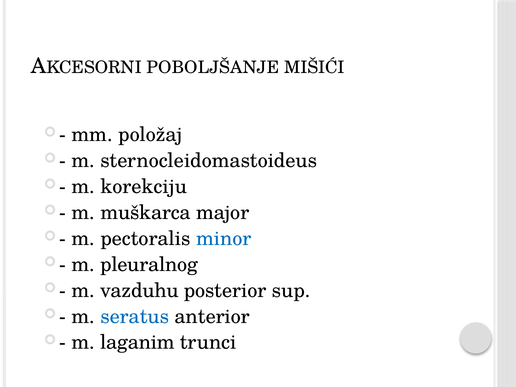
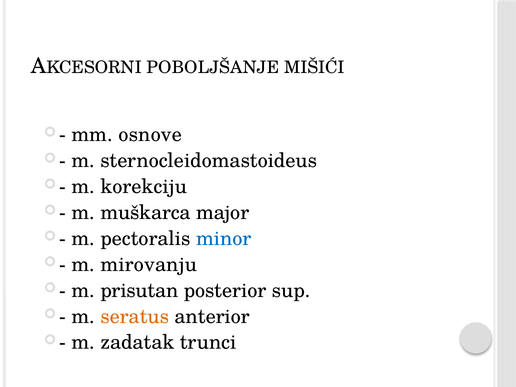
položaj: položaj -> osnove
pleuralnog: pleuralnog -> mirovanju
vazduhu: vazduhu -> prisutan
seratus colour: blue -> orange
laganim: laganim -> zadatak
